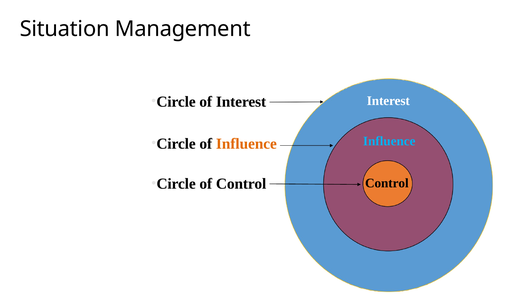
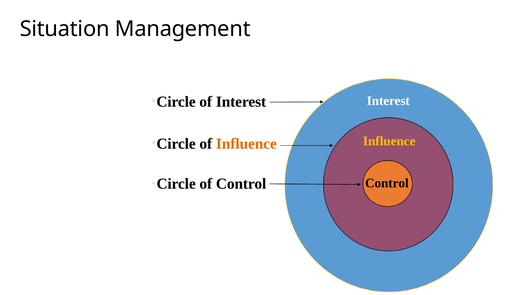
Influence at (389, 141) colour: light blue -> yellow
